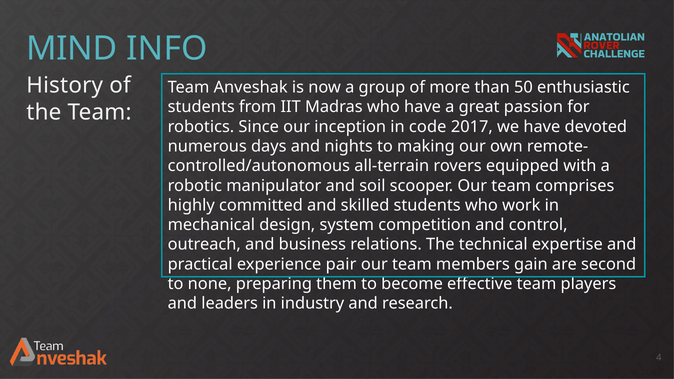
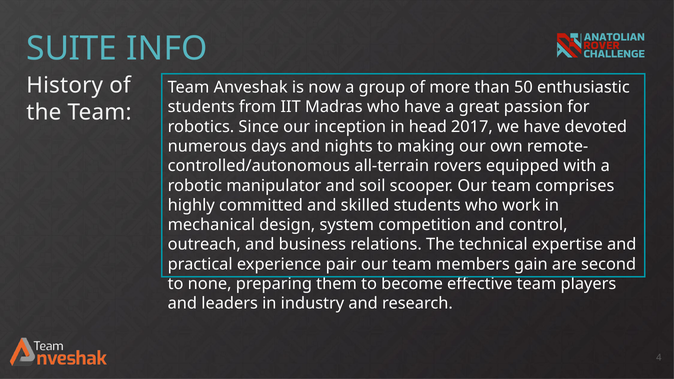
MIND: MIND -> SUITE
code: code -> head
